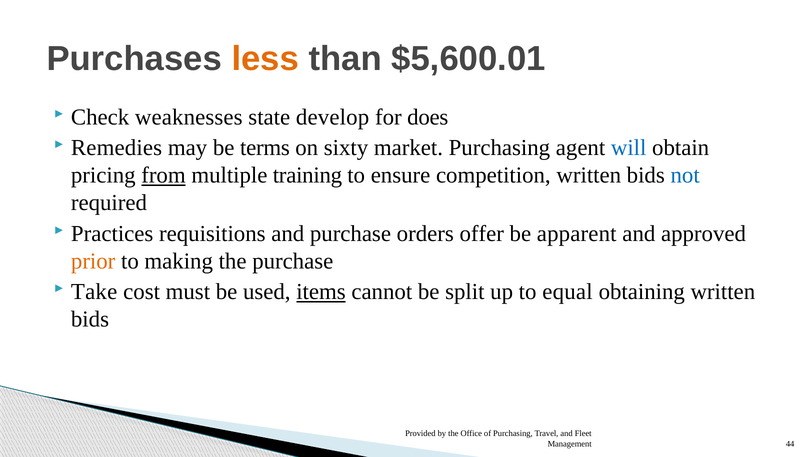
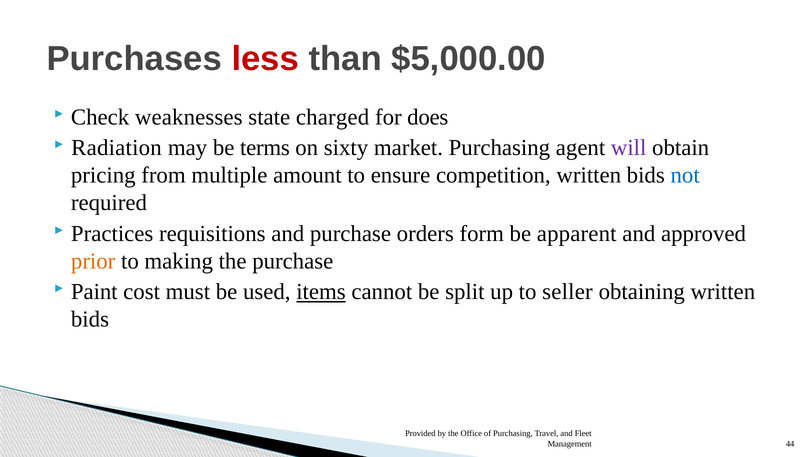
less colour: orange -> red
$5,600.01: $5,600.01 -> $5,000.00
develop: develop -> charged
Remedies: Remedies -> Radiation
will colour: blue -> purple
from underline: present -> none
training: training -> amount
offer: offer -> form
Take: Take -> Paint
equal: equal -> seller
